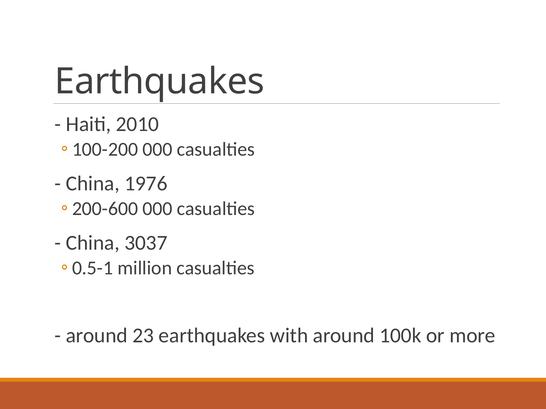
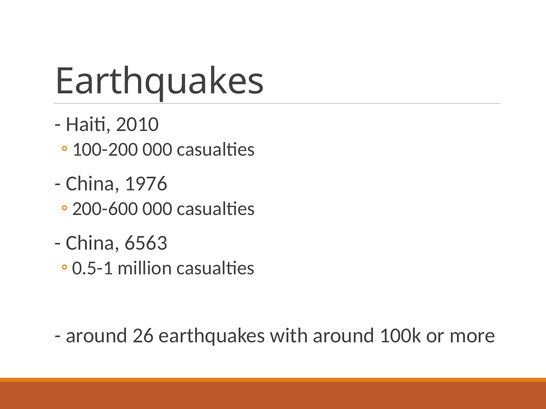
3037: 3037 -> 6563
23: 23 -> 26
